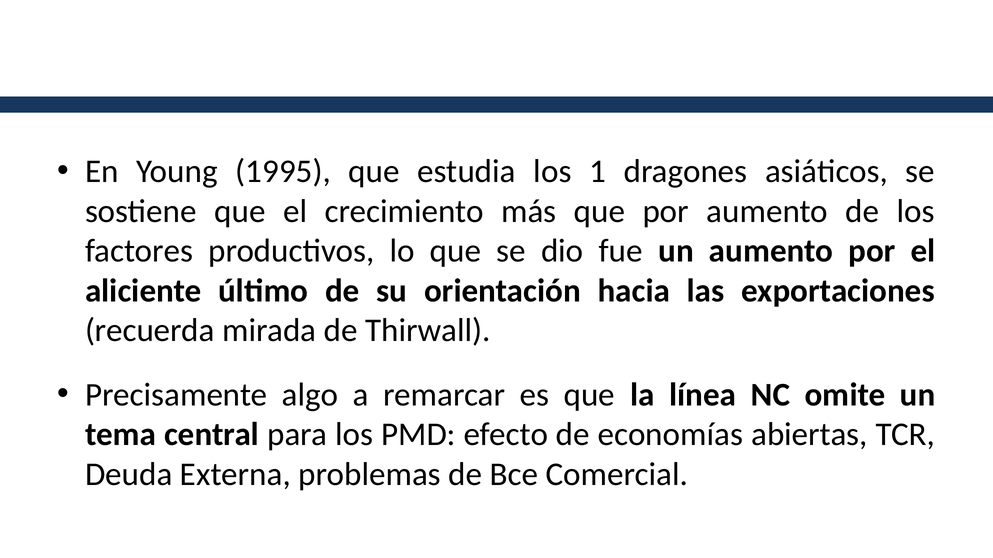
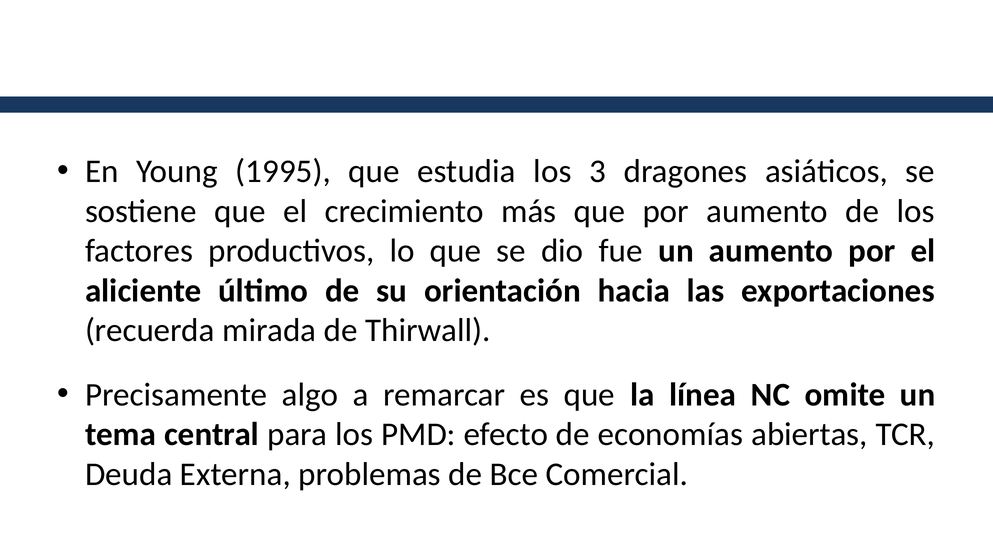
1: 1 -> 3
